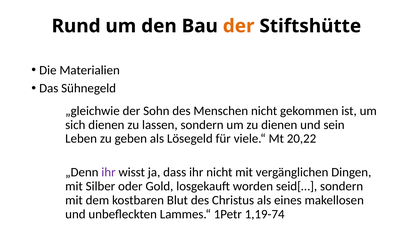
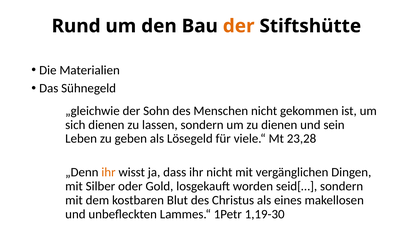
20,22: 20,22 -> 23,28
ihr at (108, 173) colour: purple -> orange
1,19-74: 1,19-74 -> 1,19-30
